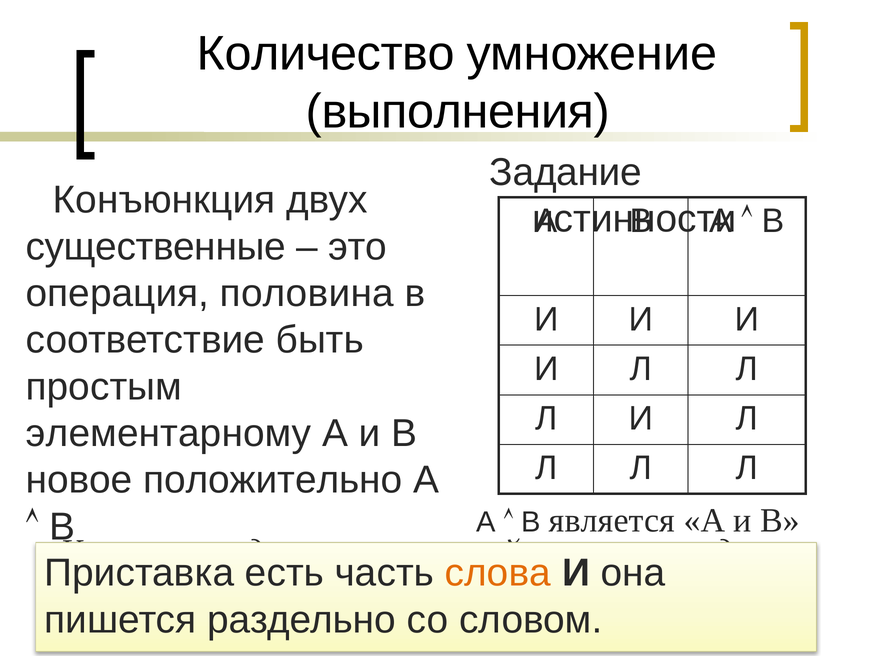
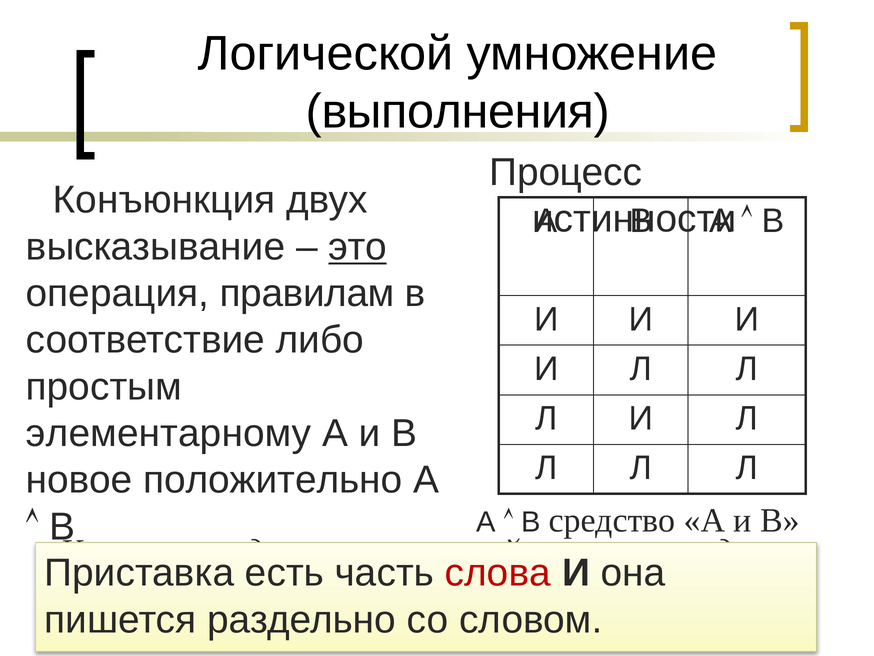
Количество: Количество -> Логической
Задание: Задание -> Процесс
существенные: существенные -> высказывание
это underline: none -> present
половина: половина -> правилам
быть: быть -> либо
является: является -> средство
слова colour: orange -> red
